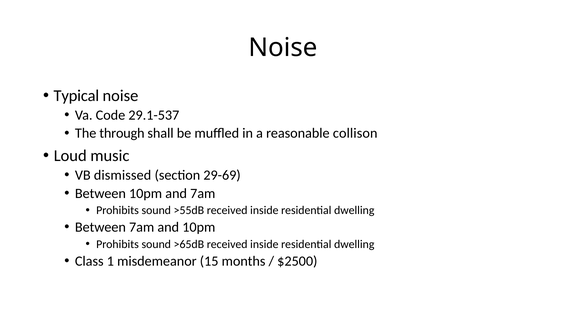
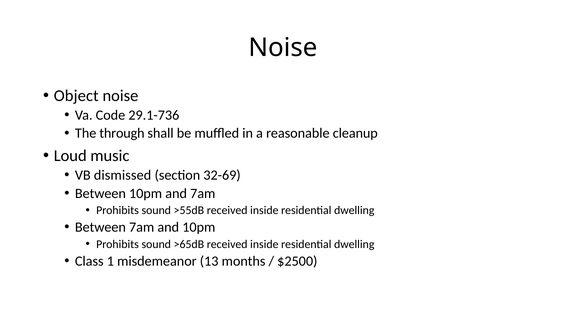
Typical: Typical -> Object
29.1-537: 29.1-537 -> 29.1-736
collison: collison -> cleanup
29-69: 29-69 -> 32-69
15: 15 -> 13
